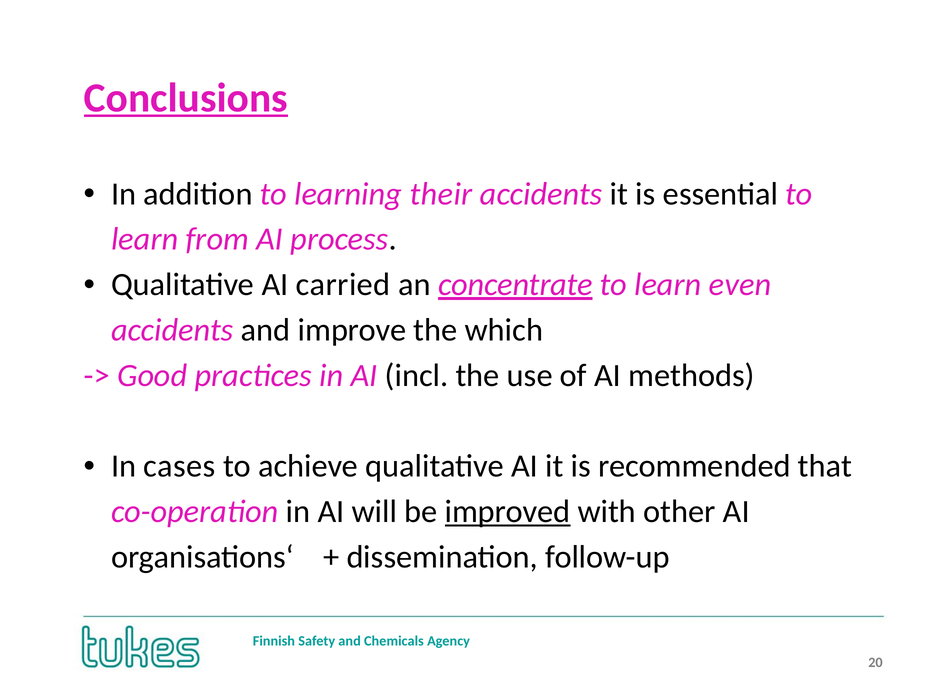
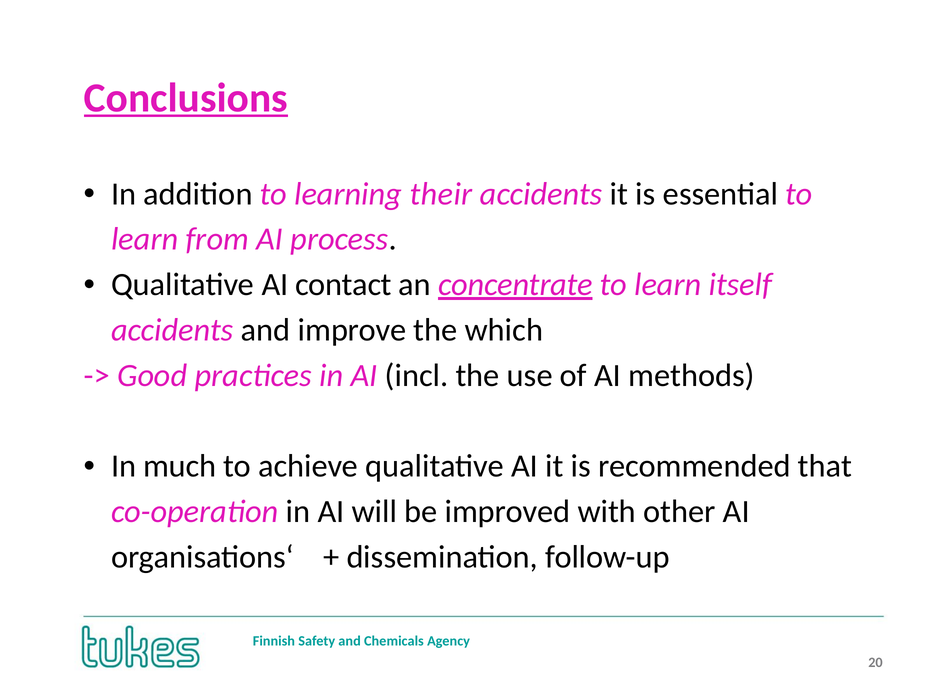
carried: carried -> contact
even: even -> itself
cases: cases -> much
improved underline: present -> none
